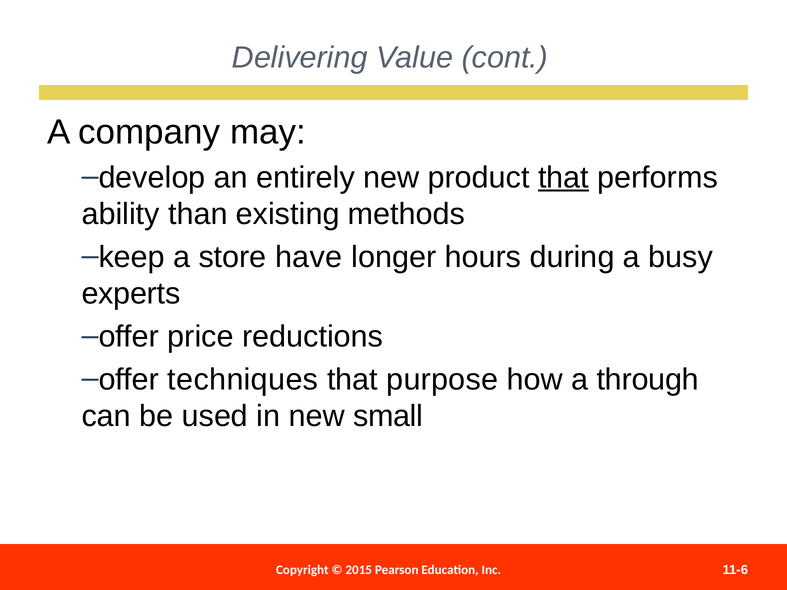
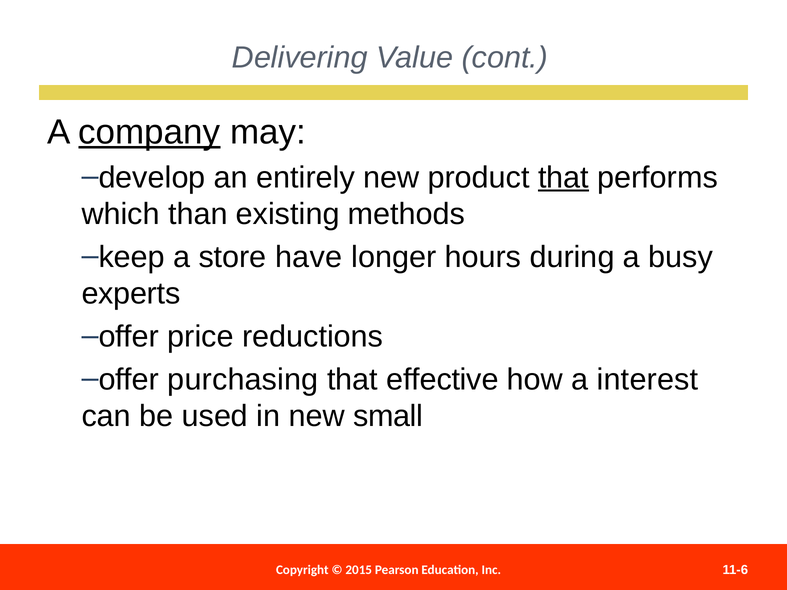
company underline: none -> present
ability: ability -> which
techniques: techniques -> purchasing
purpose: purpose -> effective
through: through -> interest
